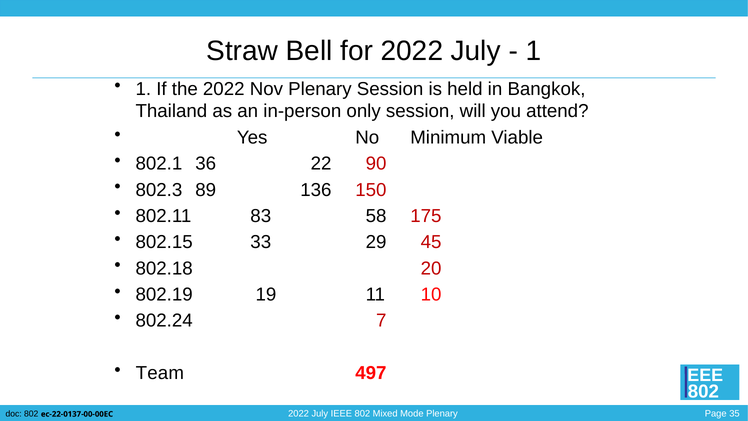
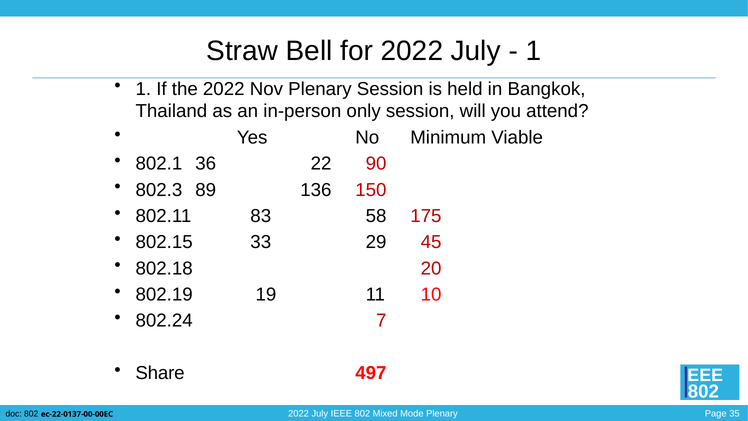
Team: Team -> Share
